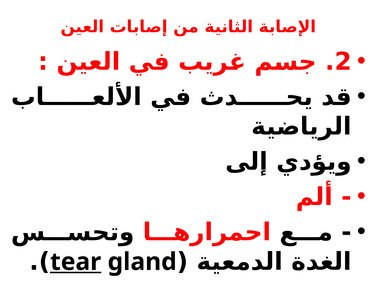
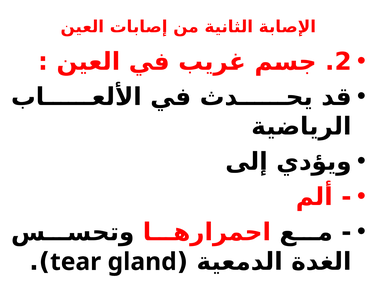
tear underline: present -> none
